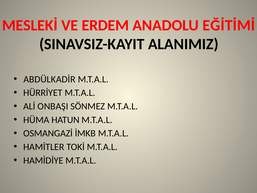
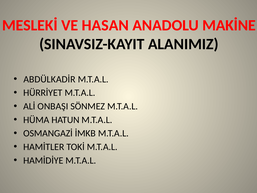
ERDEM: ERDEM -> HASAN
EĞİTİMİ: EĞİTİMİ -> MAKİNE
